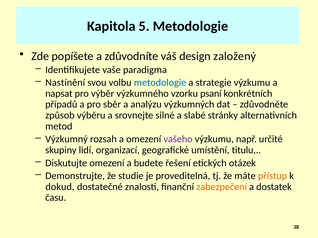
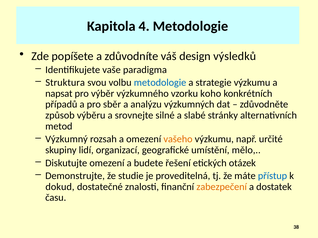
5: 5 -> 4
založený: založený -> výsledků
Nastínění: Nastínění -> Struktura
psaní: psaní -> koho
vašeho colour: purple -> orange
titulu: titulu -> mělo
přístup colour: orange -> blue
